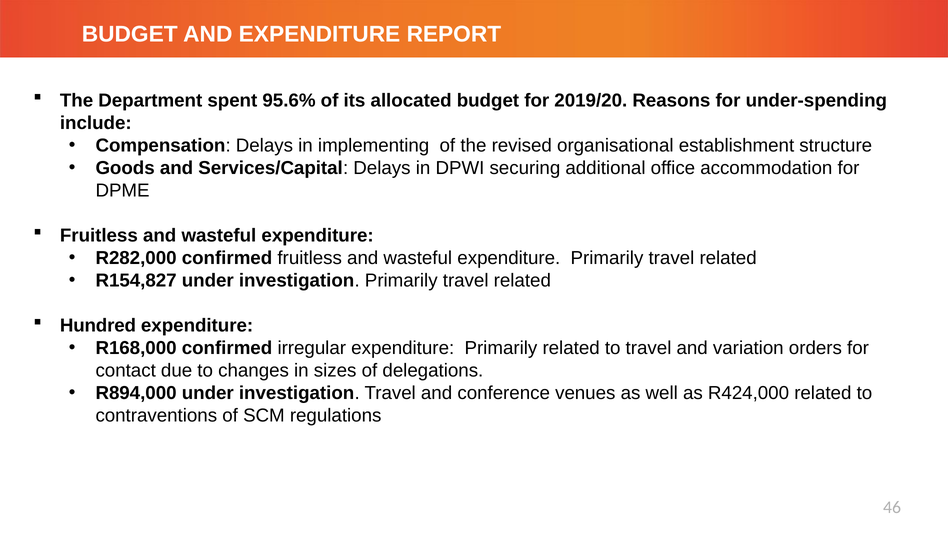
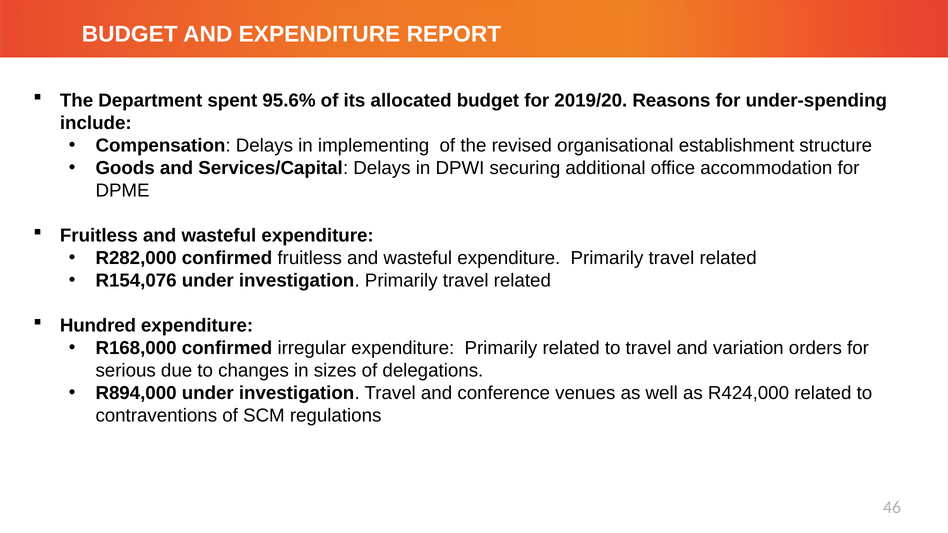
R154,827: R154,827 -> R154,076
contact: contact -> serious
